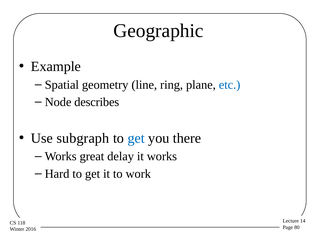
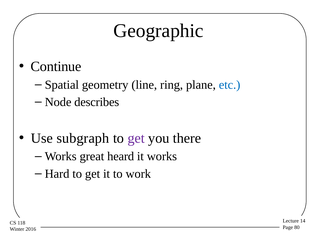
Example: Example -> Continue
get at (136, 138) colour: blue -> purple
delay: delay -> heard
